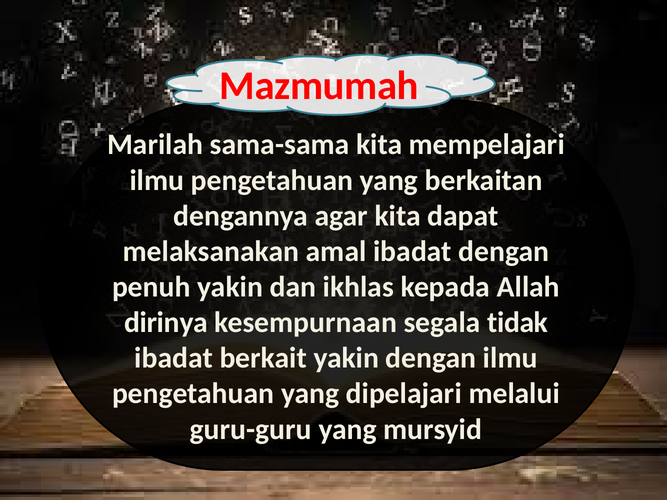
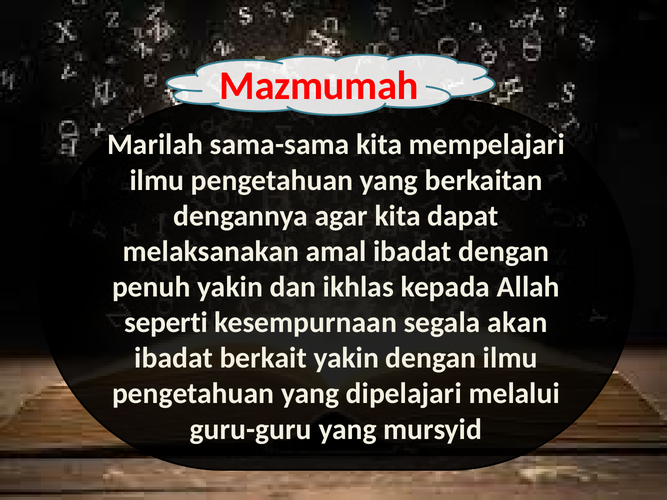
dirinya: dirinya -> seperti
tidak: tidak -> akan
